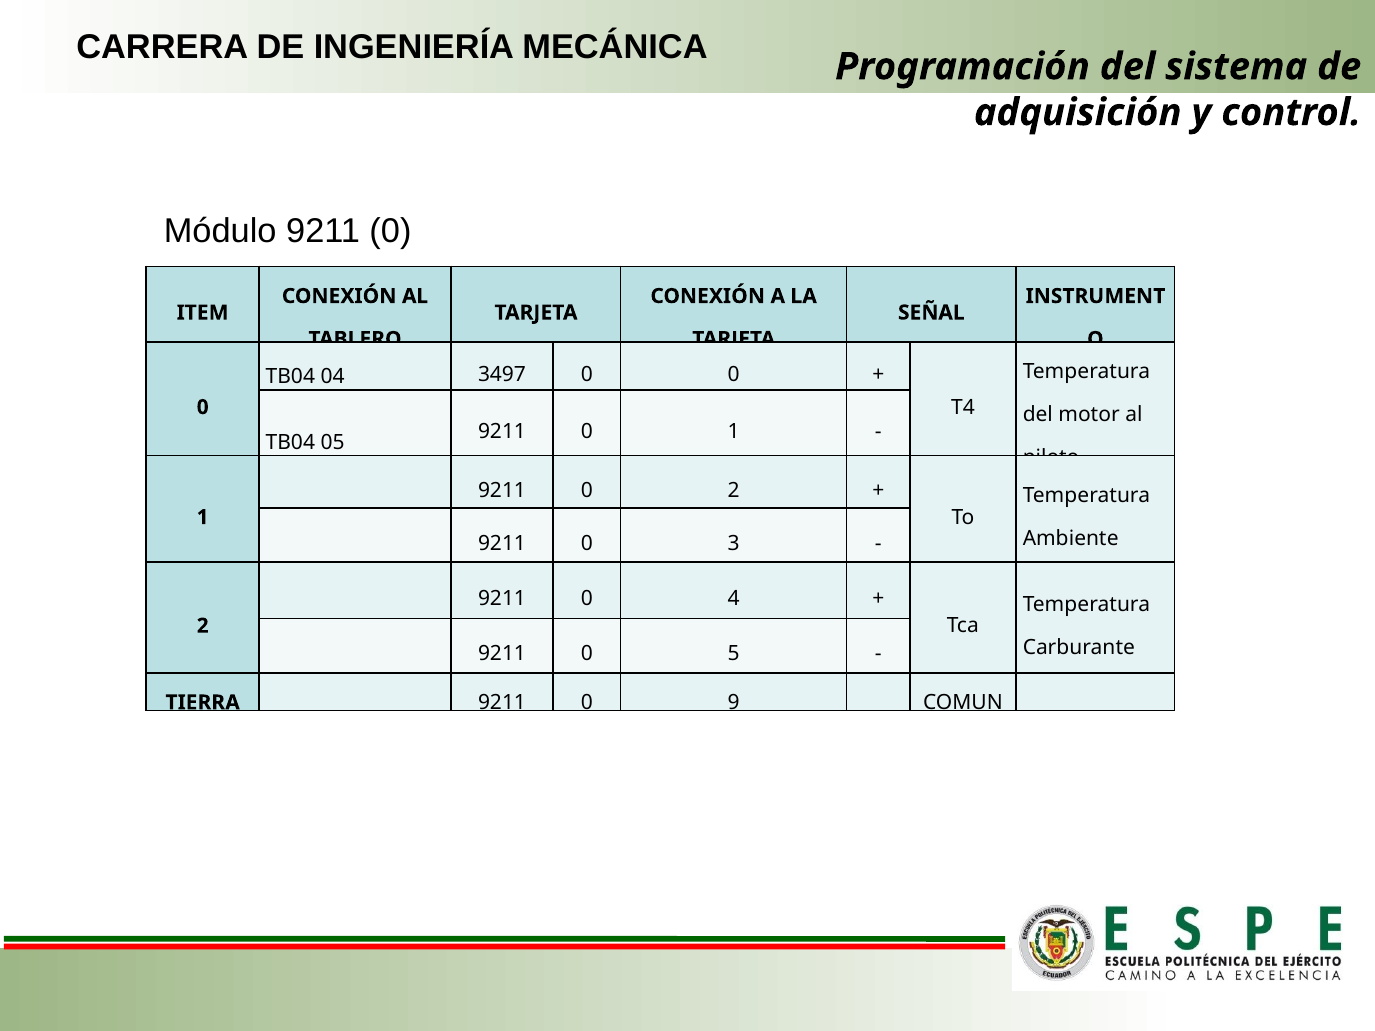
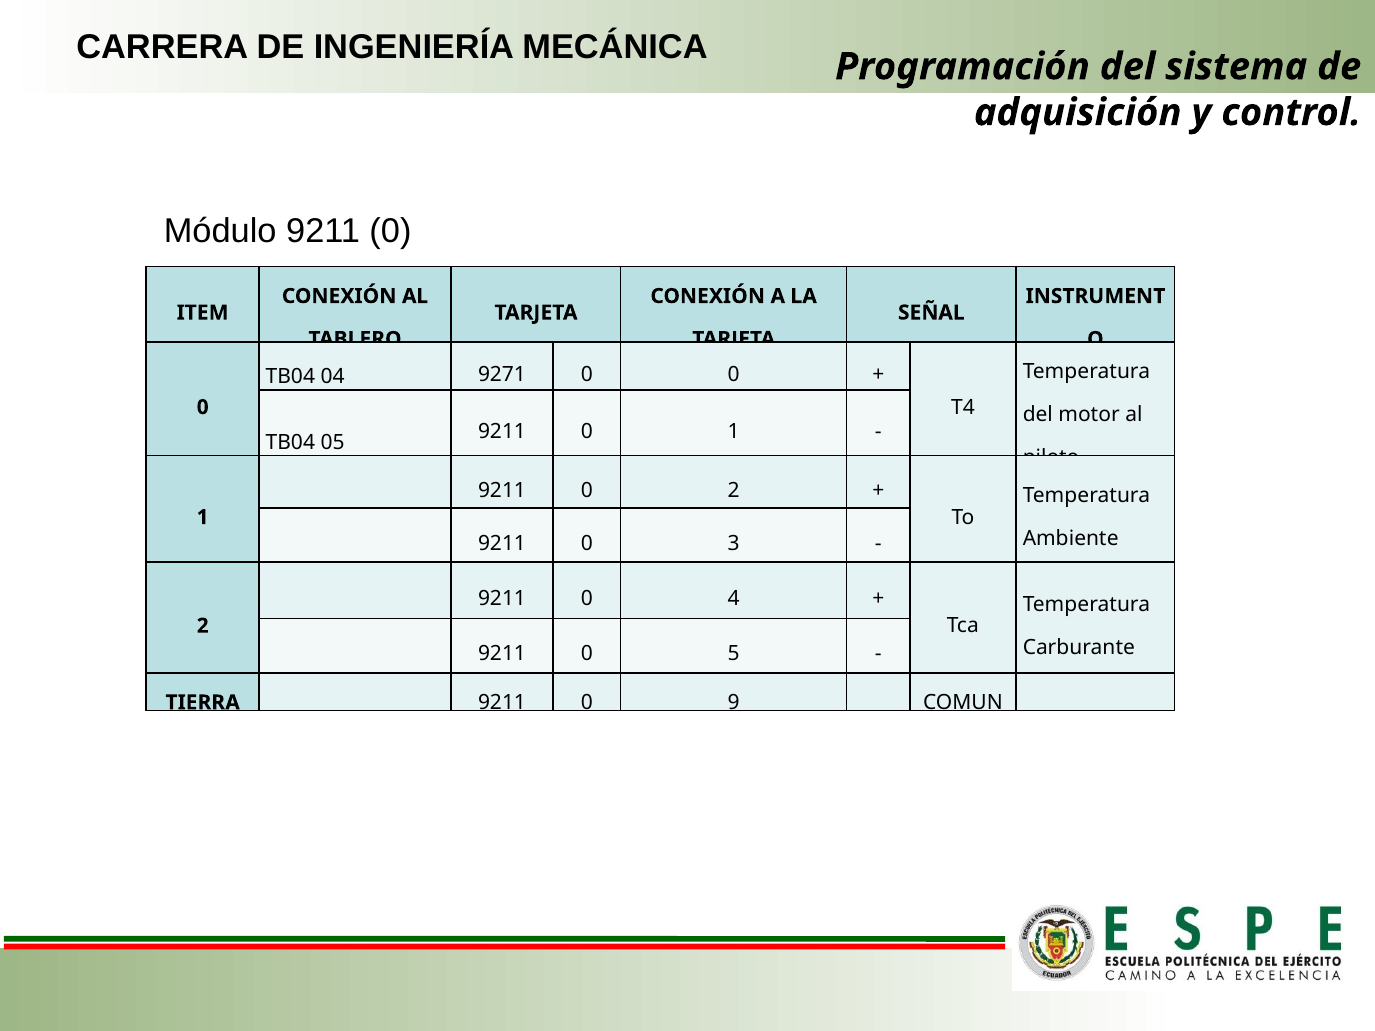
3497: 3497 -> 9271
